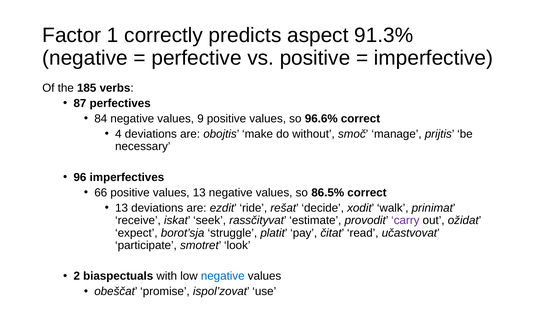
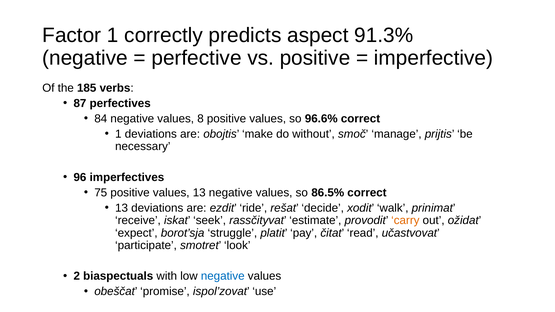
9: 9 -> 8
4 at (118, 134): 4 -> 1
66: 66 -> 75
carry colour: purple -> orange
